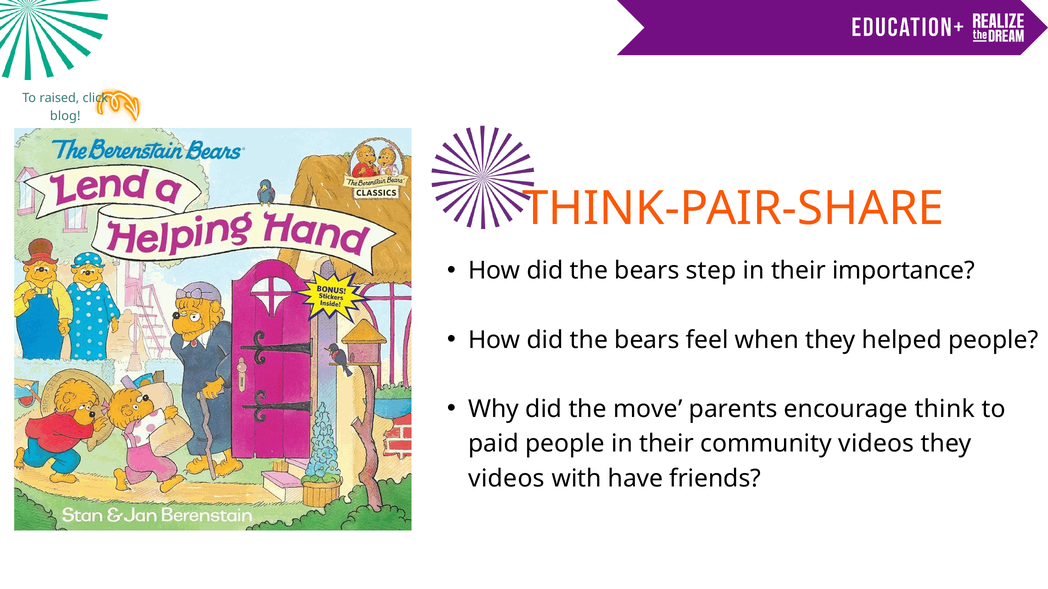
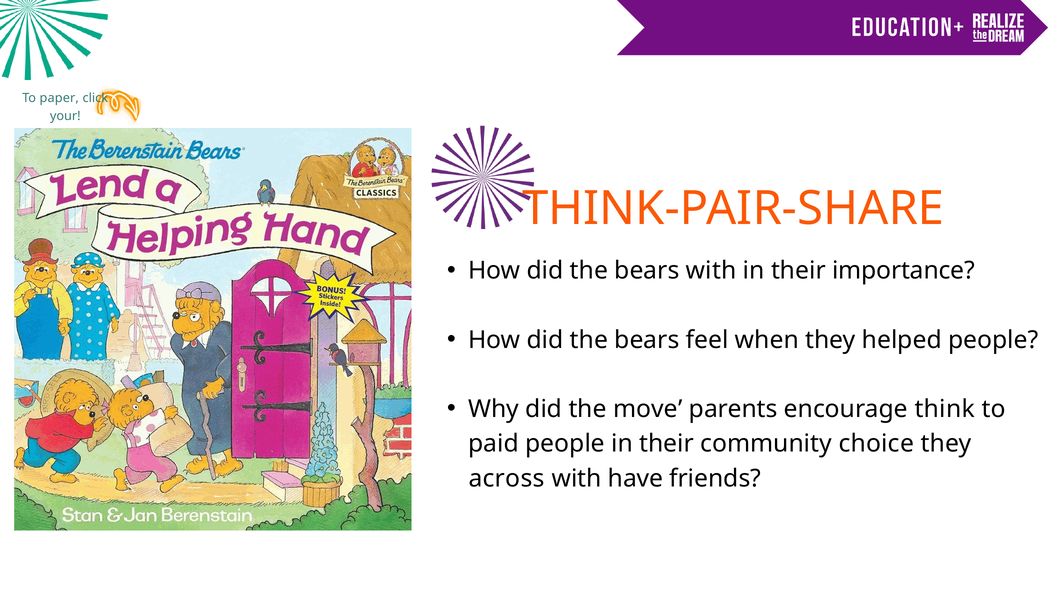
raised: raised -> paper
blog: blog -> your
bears step: step -> with
community videos: videos -> choice
videos at (507, 479): videos -> across
